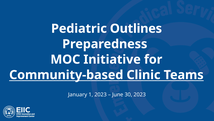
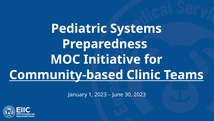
Outlines: Outlines -> Systems
